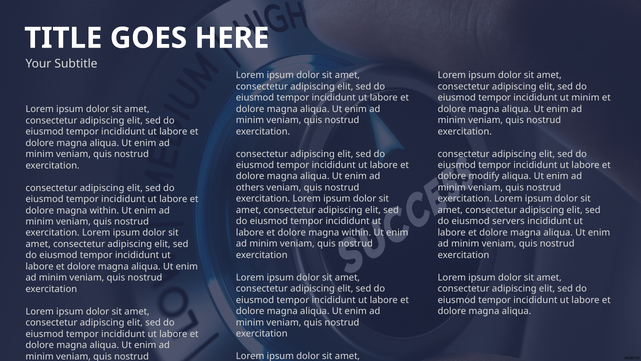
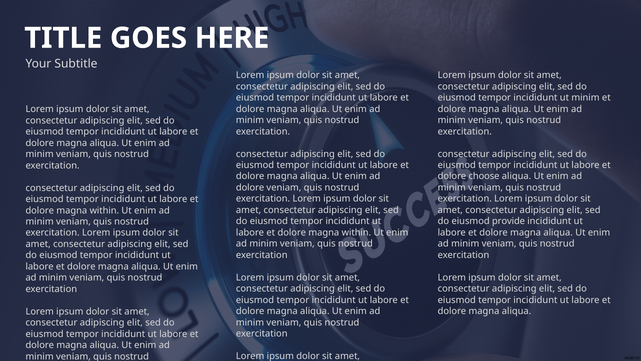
modify: modify -> choose
others at (250, 187): others -> dolore
servers: servers -> provide
